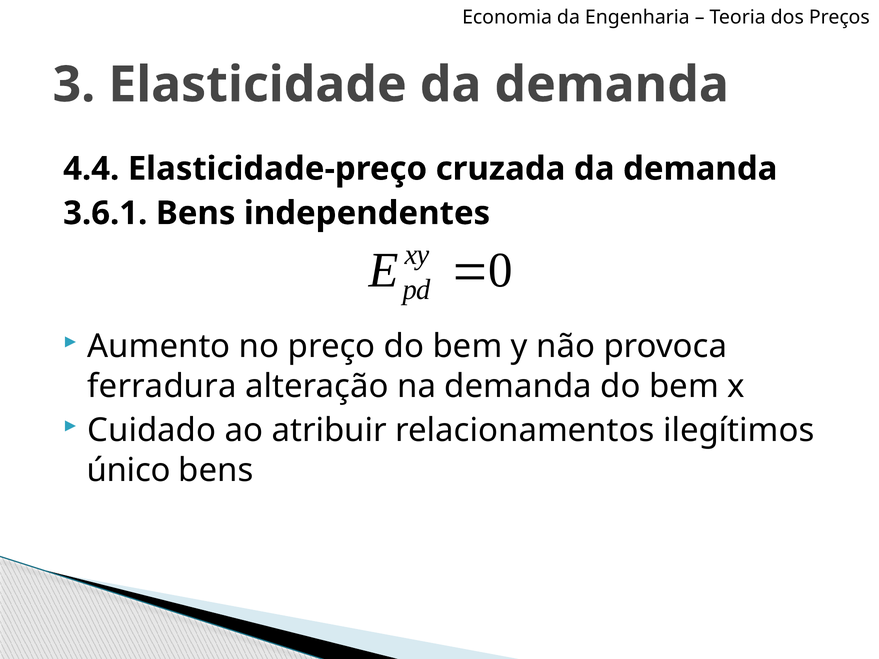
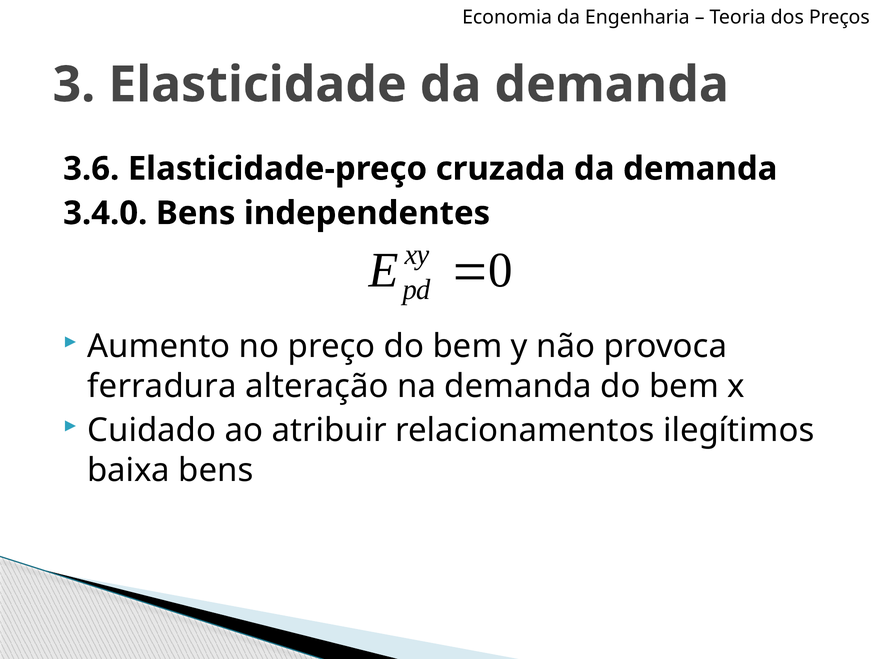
4.4: 4.4 -> 3.6
3.6.1: 3.6.1 -> 3.4.0
único: único -> baixa
